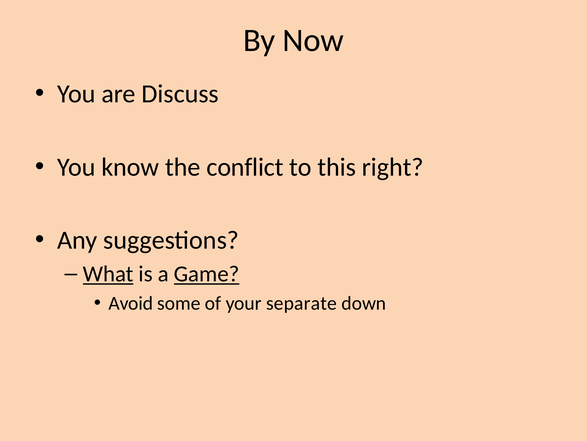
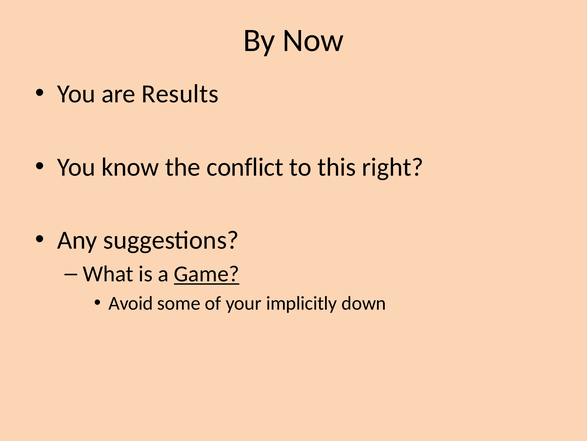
Discuss: Discuss -> Results
What underline: present -> none
separate: separate -> implicitly
